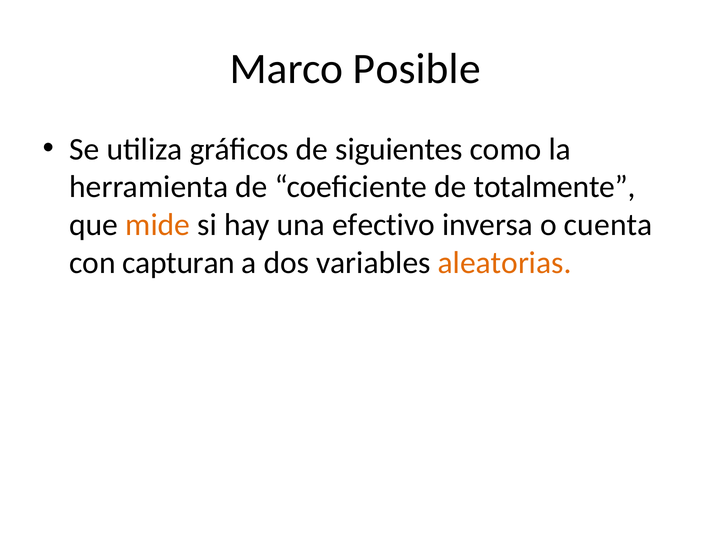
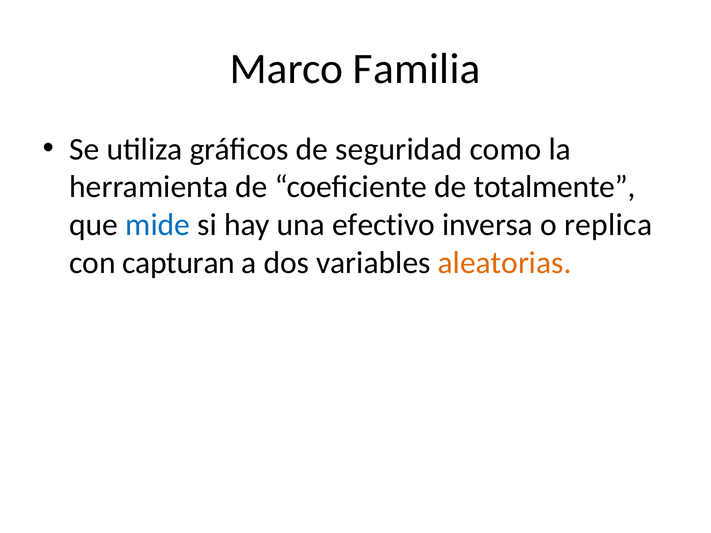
Posible: Posible -> Familia
siguientes: siguientes -> seguridad
mide colour: orange -> blue
cuenta: cuenta -> replica
